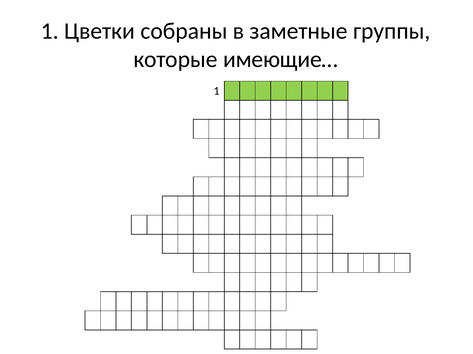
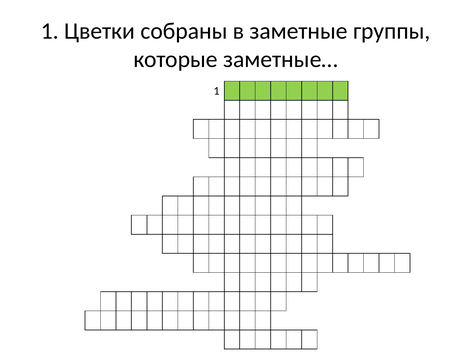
имеющие…: имеющие… -> заметные…
